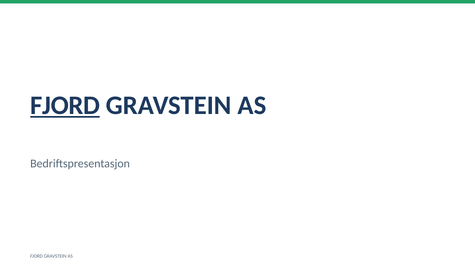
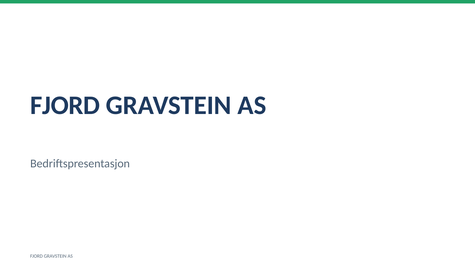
FJORD at (65, 105) underline: present -> none
